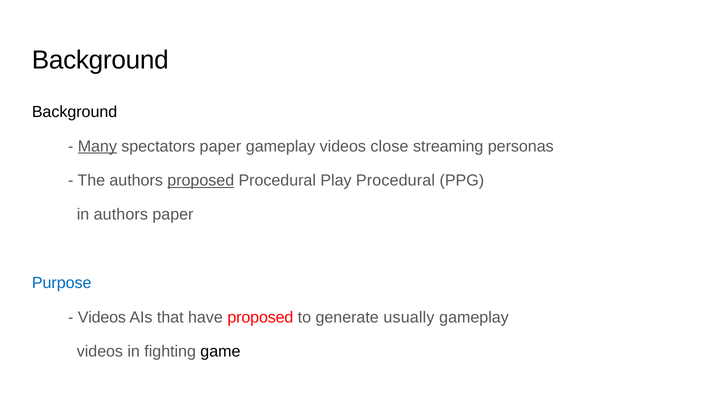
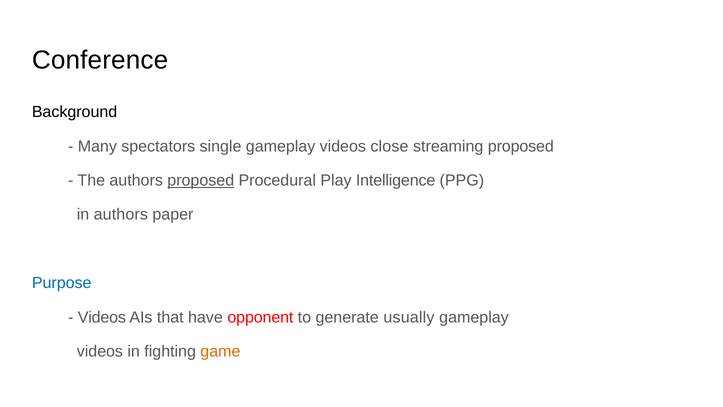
Background at (100, 60): Background -> Conference
Many underline: present -> none
spectators paper: paper -> single
streaming personas: personas -> proposed
Play Procedural: Procedural -> Intelligence
have proposed: proposed -> opponent
game colour: black -> orange
